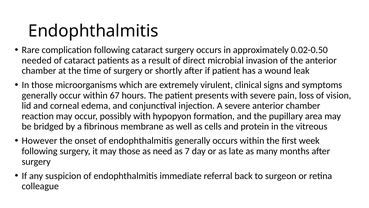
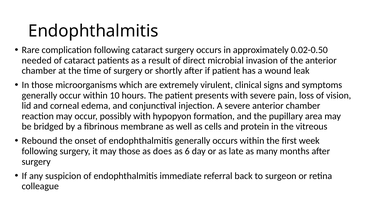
67: 67 -> 10
However: However -> Rebound
need: need -> does
7: 7 -> 6
